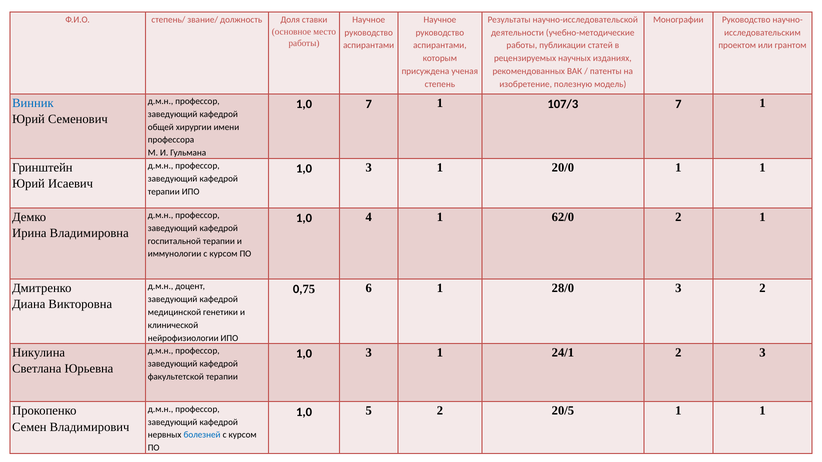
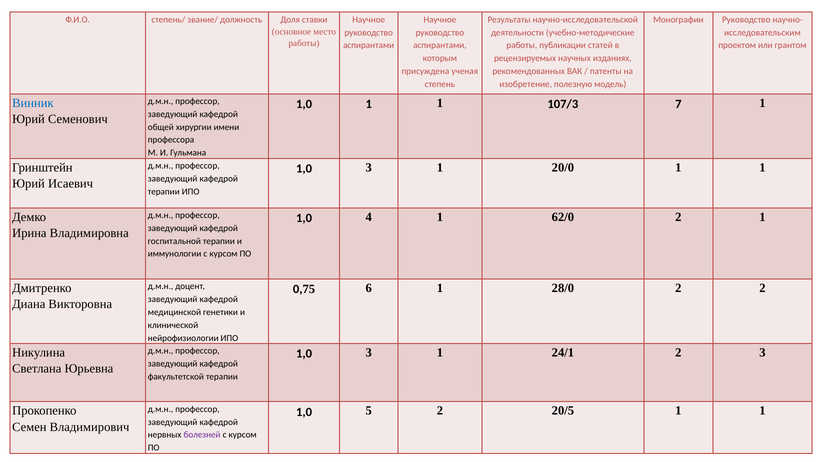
1,0 7: 7 -> 1
28/0 3: 3 -> 2
болезней colour: blue -> purple
